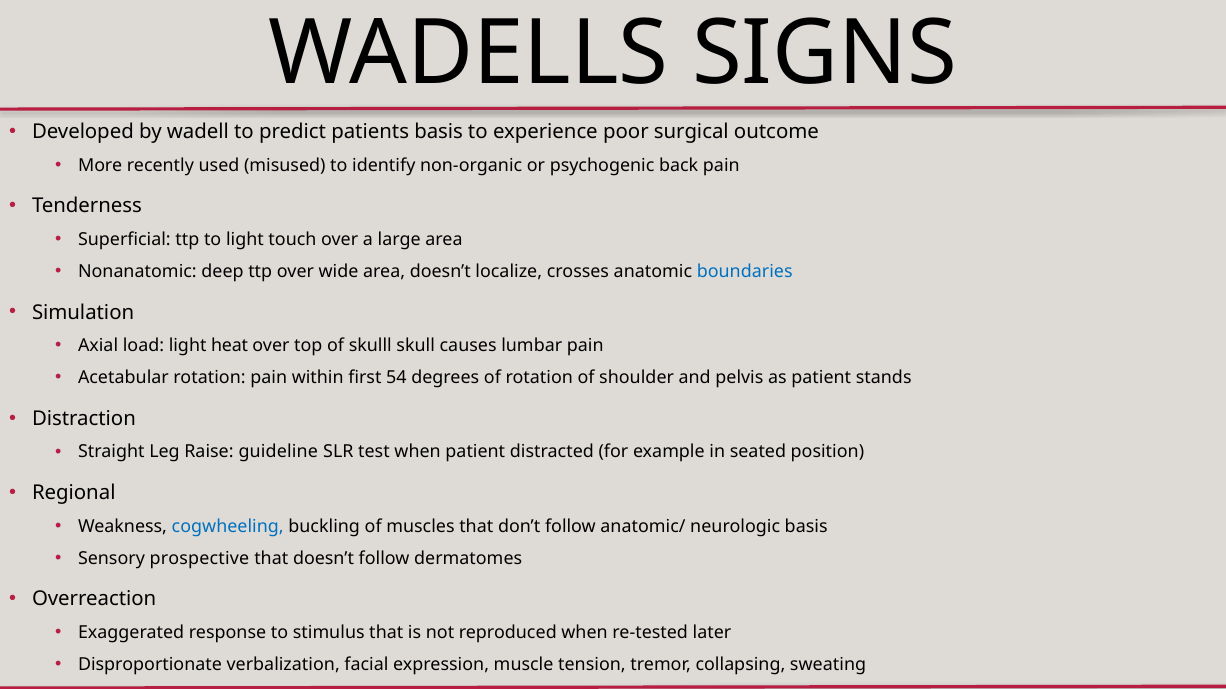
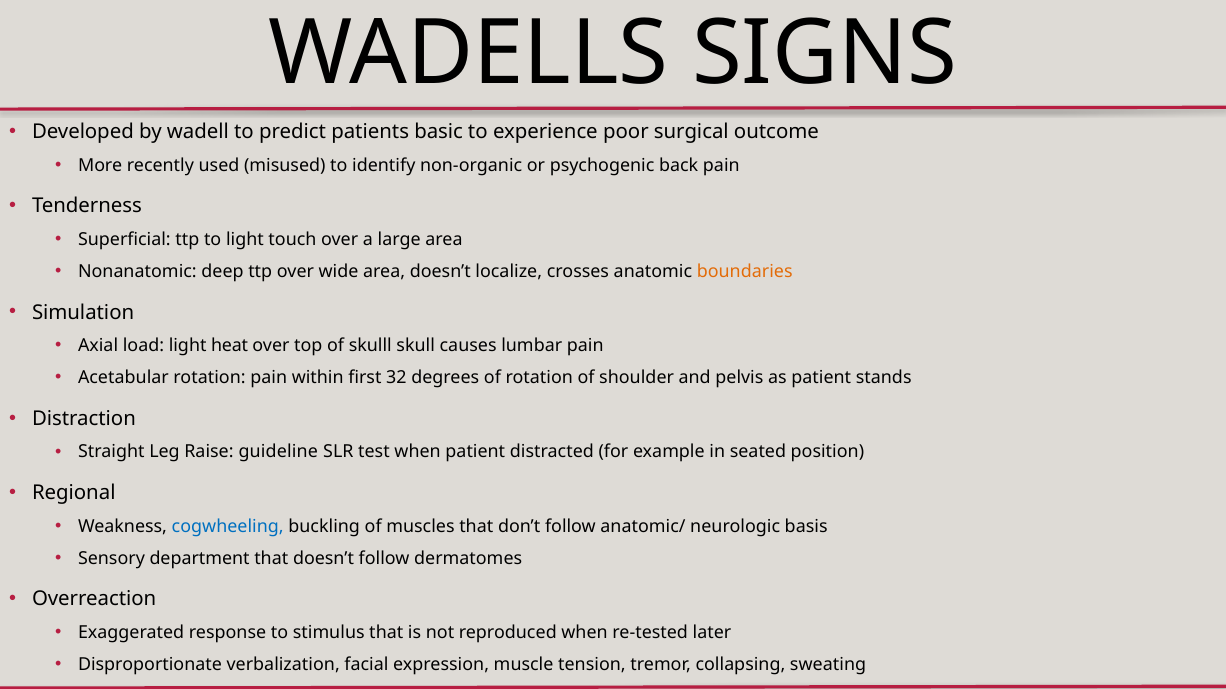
patients basis: basis -> basic
boundaries colour: blue -> orange
54: 54 -> 32
prospective: prospective -> department
